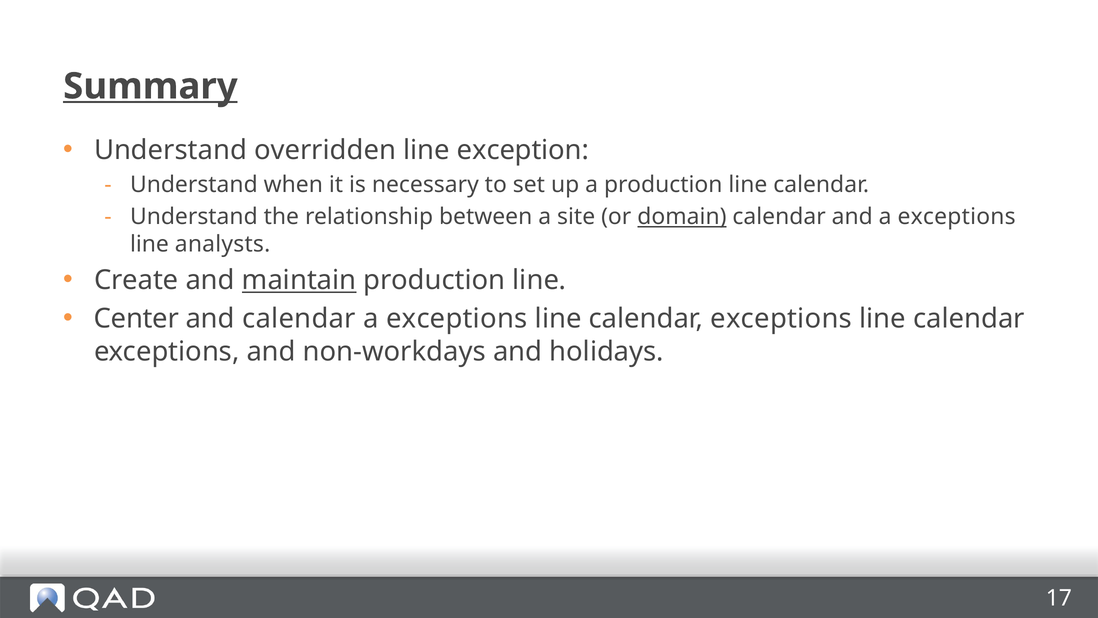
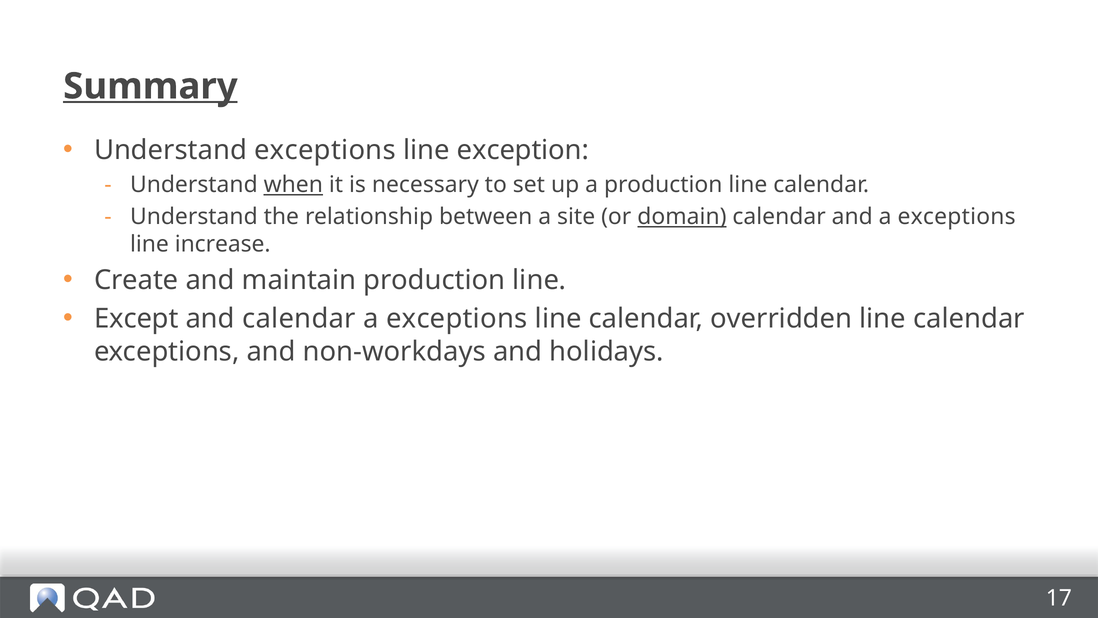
Understand overridden: overridden -> exceptions
when underline: none -> present
analysts: analysts -> increase
maintain underline: present -> none
Center: Center -> Except
exceptions at (781, 319): exceptions -> overridden
